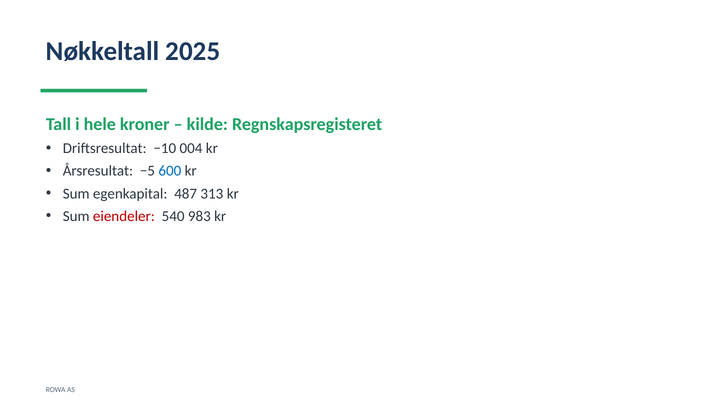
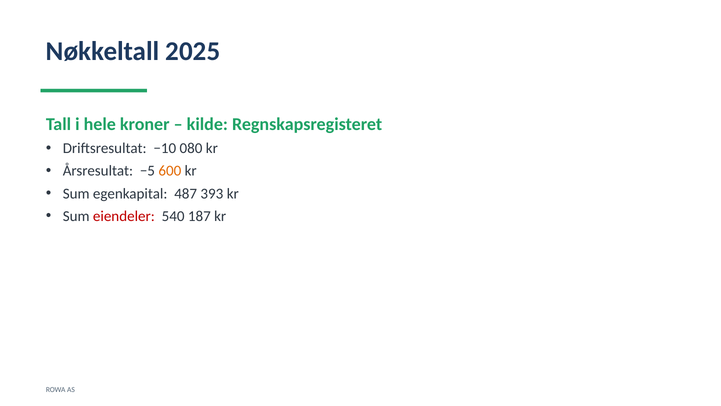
004: 004 -> 080
600 colour: blue -> orange
313: 313 -> 393
983: 983 -> 187
